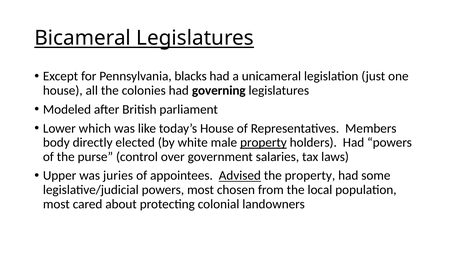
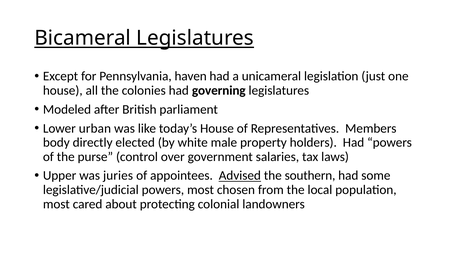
blacks: blacks -> haven
which: which -> urban
property at (263, 143) underline: present -> none
the property: property -> southern
